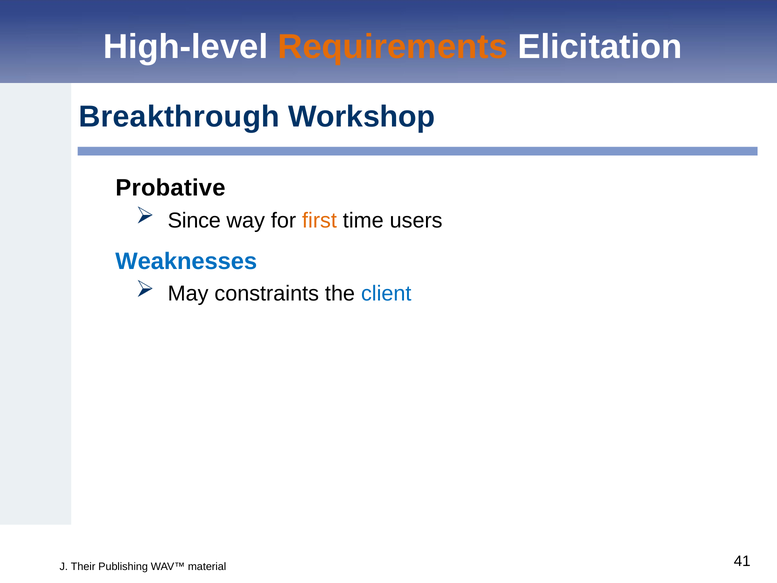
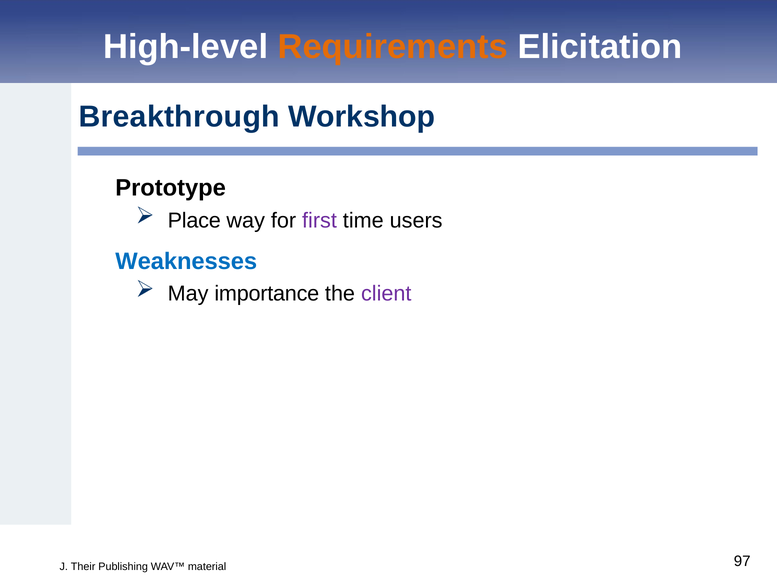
Probative: Probative -> Prototype
Since: Since -> Place
first colour: orange -> purple
constraints: constraints -> importance
client colour: blue -> purple
41: 41 -> 97
